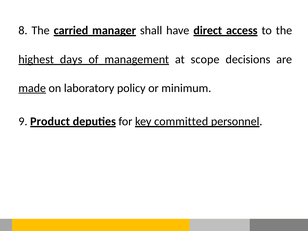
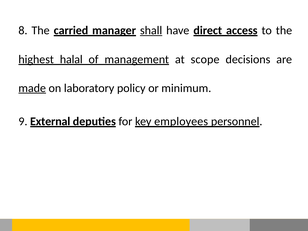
shall underline: none -> present
days: days -> halal
Product: Product -> External
committed: committed -> employees
